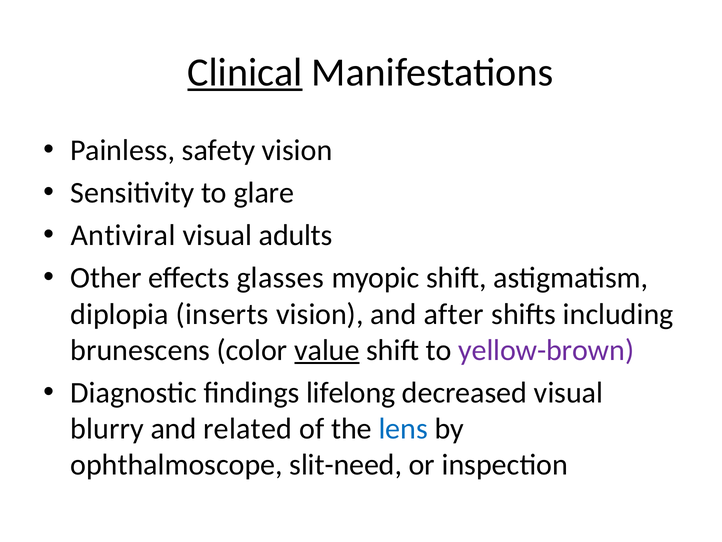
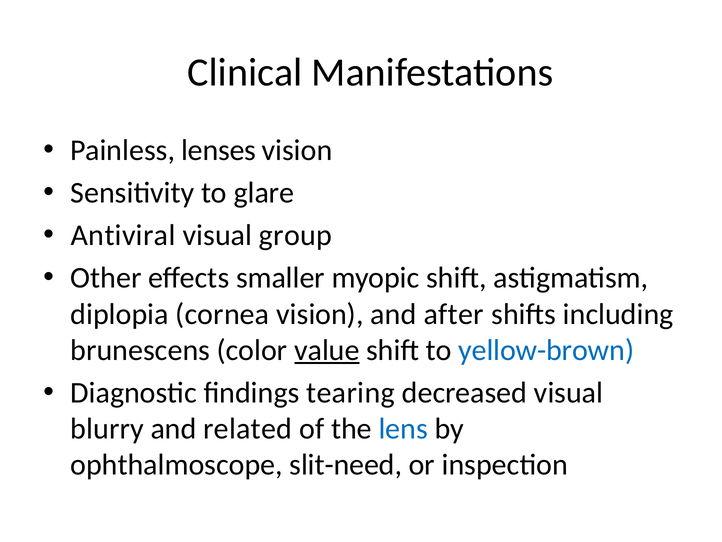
Clinical underline: present -> none
safety: safety -> lenses
adults: adults -> group
glasses: glasses -> smaller
inserts: inserts -> cornea
yellow-brown colour: purple -> blue
lifelong: lifelong -> tearing
